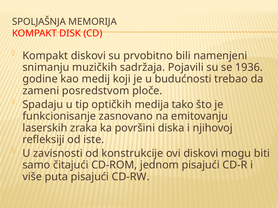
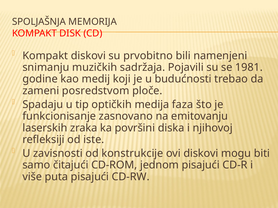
1936: 1936 -> 1981
tako: tako -> faza
